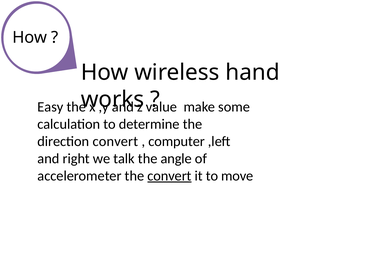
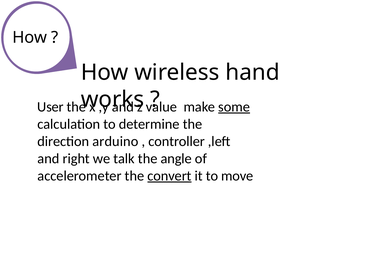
Easy: Easy -> User
some underline: none -> present
direction convert: convert -> arduino
computer: computer -> controller
